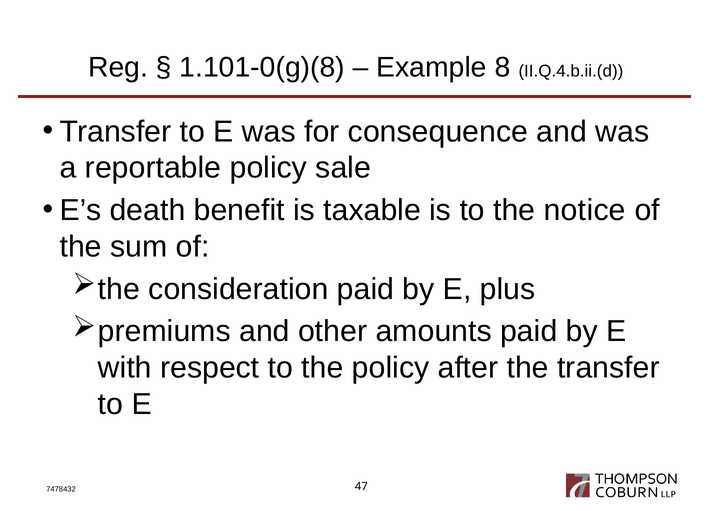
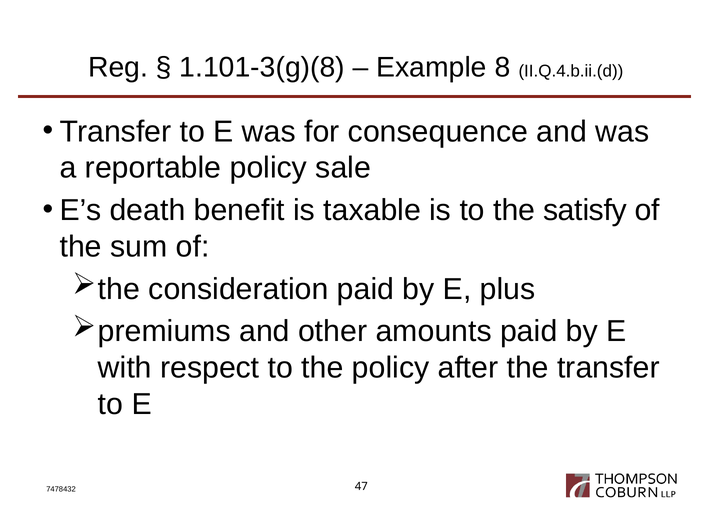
1.101-0(g)(8: 1.101-0(g)(8 -> 1.101-3(g)(8
notice: notice -> satisfy
